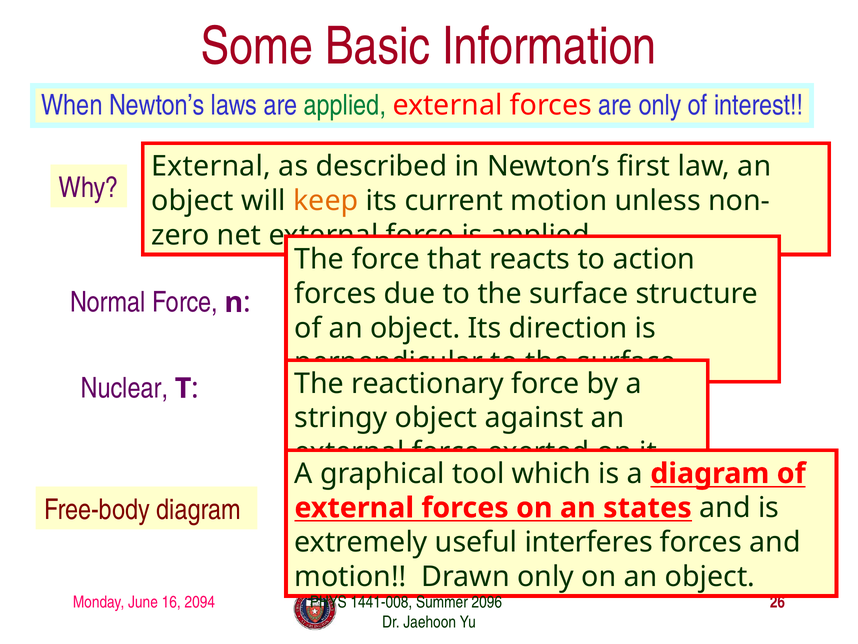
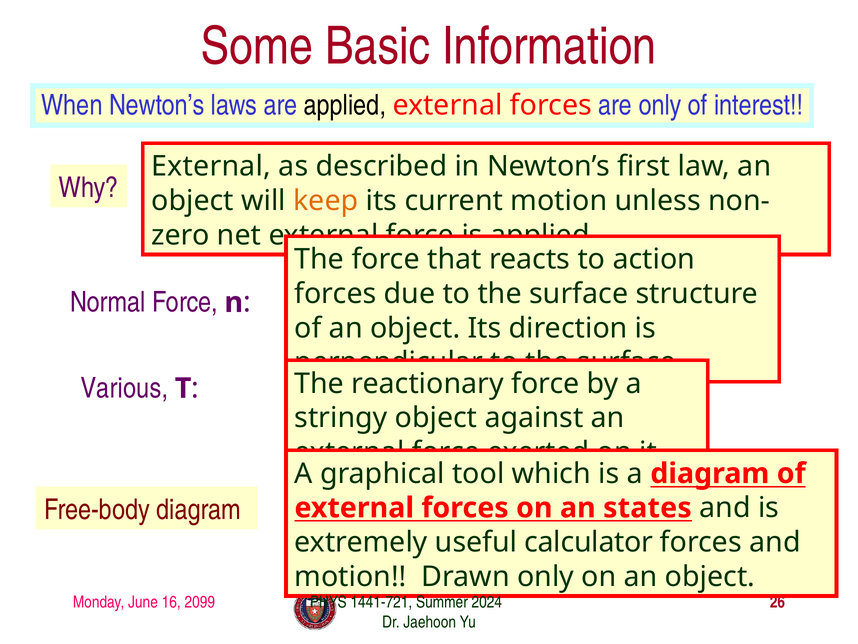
applied at (345, 105) colour: green -> black
Nuclear: Nuclear -> Various
interferes: interferes -> calculator
2094: 2094 -> 2099
1441-008: 1441-008 -> 1441-721
2096: 2096 -> 2024
